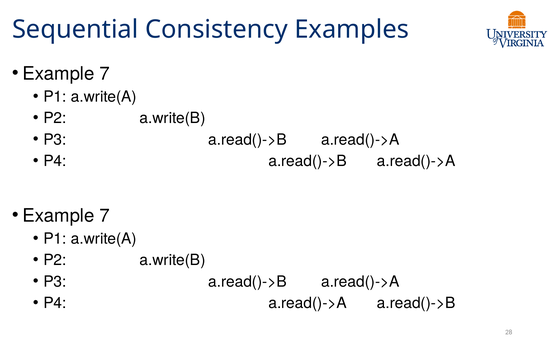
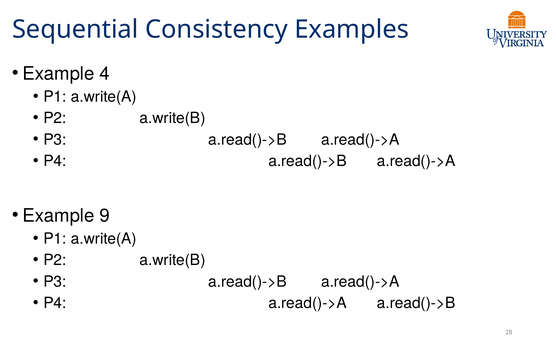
7 at (105, 74): 7 -> 4
7 at (105, 215): 7 -> 9
